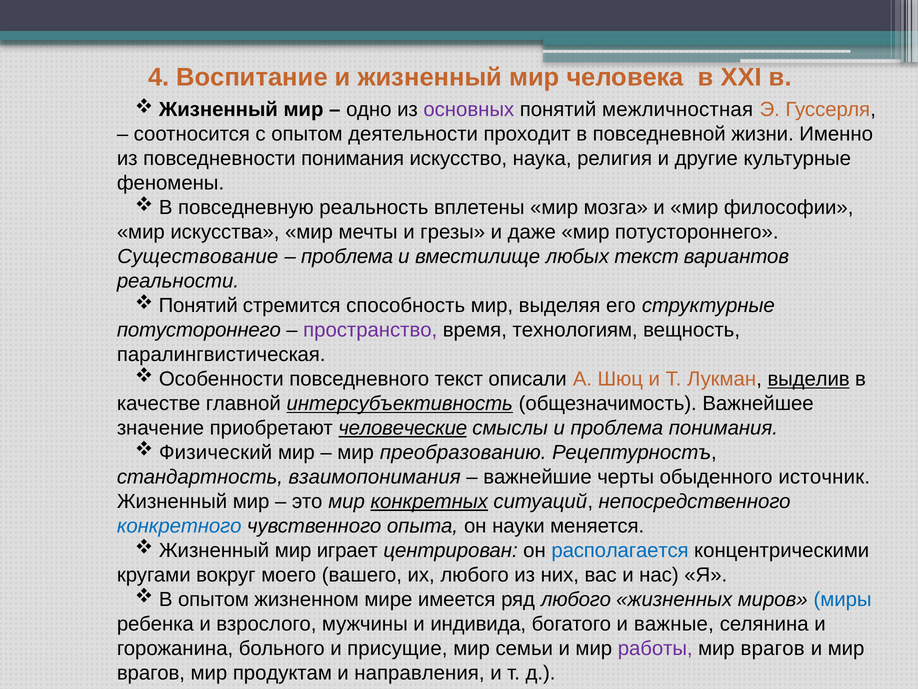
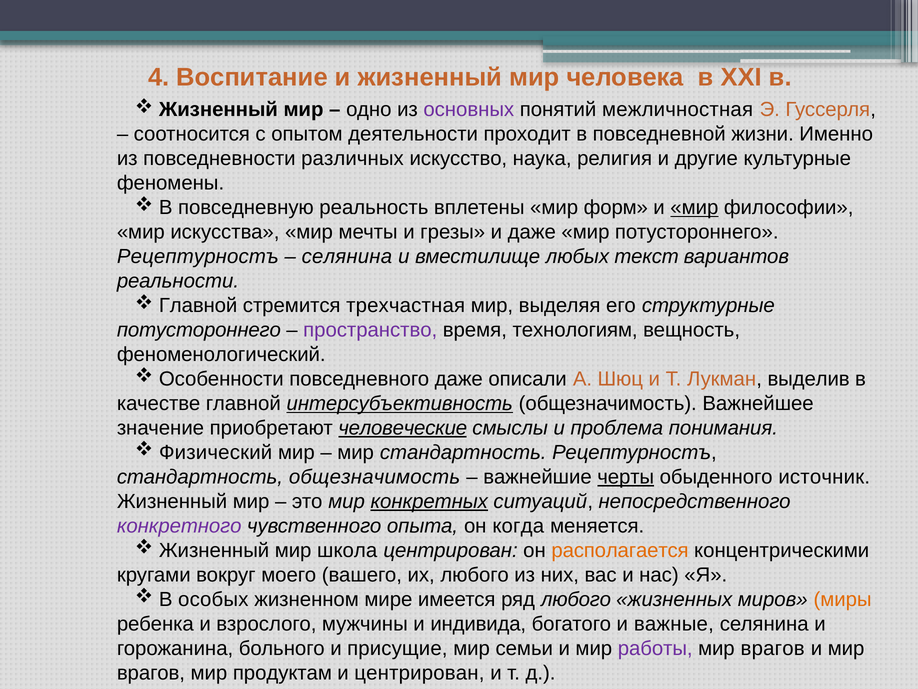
повседневности понимания: понимания -> различных
мозга: мозга -> форм
мир at (694, 208) underline: none -> present
Существование at (198, 256): Существование -> Рецептурностъ
проблема at (347, 256): проблема -> селянина
Понятий at (198, 305): Понятий -> Главной
способность: способность -> трехчастная
паралингвистическая: паралингвистическая -> феноменологический
повседневного текст: текст -> даже
выделив underline: present -> none
мир преобразованию: преобразованию -> стандартность
стандартность взаимопонимания: взаимопонимания -> общезначимость
черты underline: none -> present
конкретного colour: blue -> purple
науки: науки -> когда
играет: играет -> школа
располагается colour: blue -> orange
В опытом: опытом -> особых
миры colour: blue -> orange
и направления: направления -> центрирован
